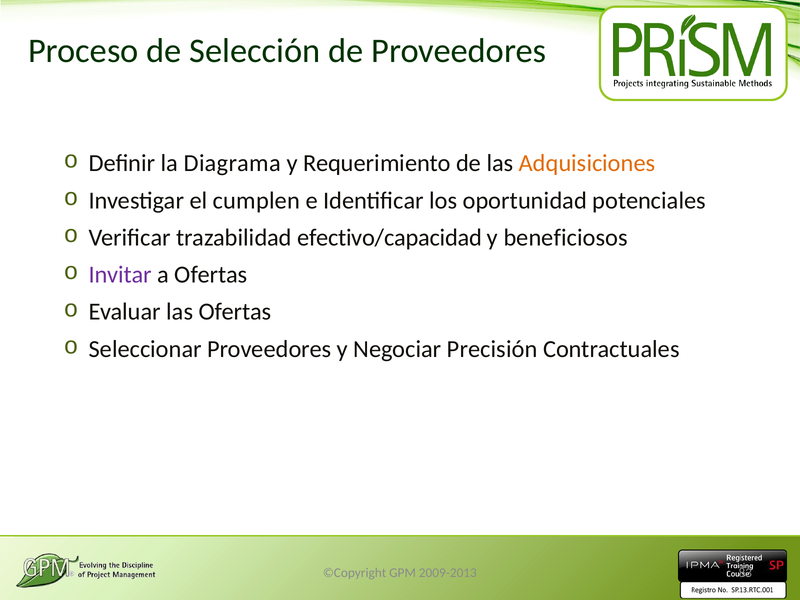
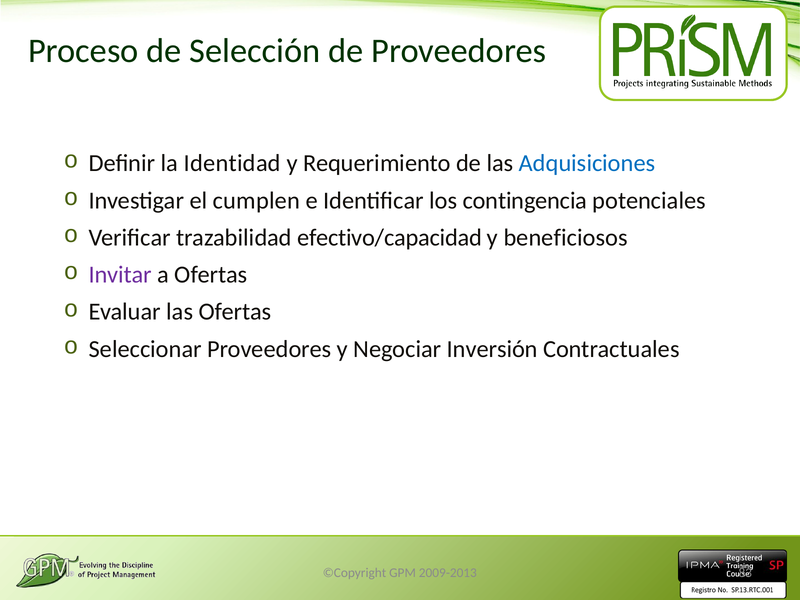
Diagrama: Diagrama -> Identidad
Adquisiciones colour: orange -> blue
oportunidad: oportunidad -> contingencia
Precisión: Precisión -> Inversión
